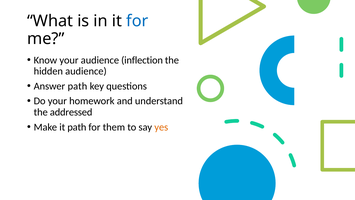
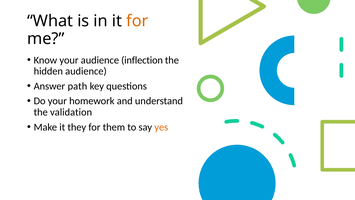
for at (137, 21) colour: blue -> orange
addressed: addressed -> validation
it path: path -> they
